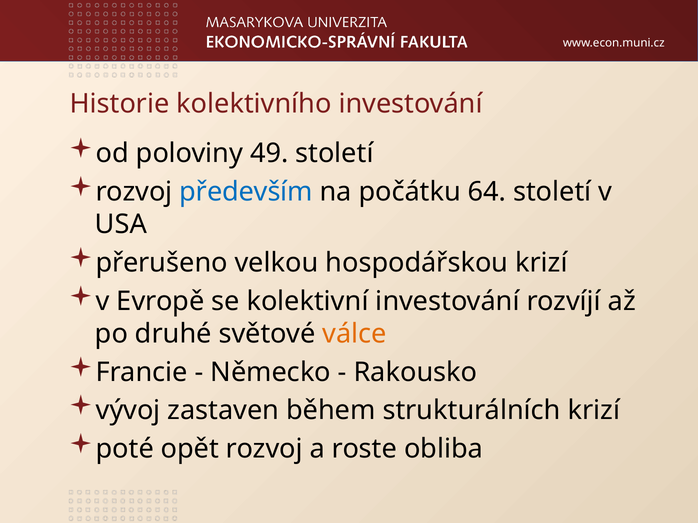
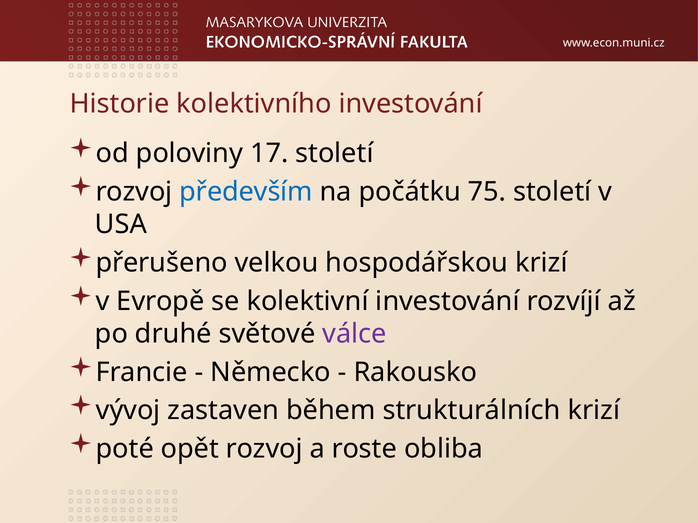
49: 49 -> 17
64: 64 -> 75
válce colour: orange -> purple
